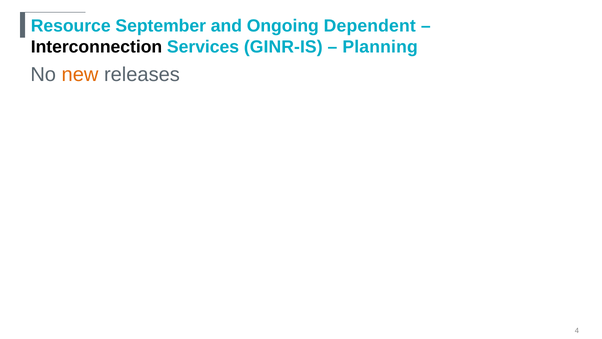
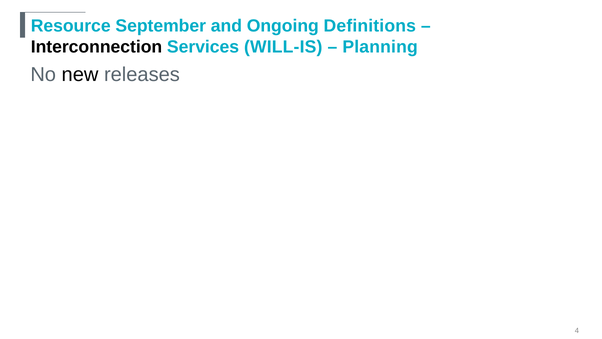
Dependent: Dependent -> Definitions
GINR-IS: GINR-IS -> WILL-IS
new colour: orange -> black
